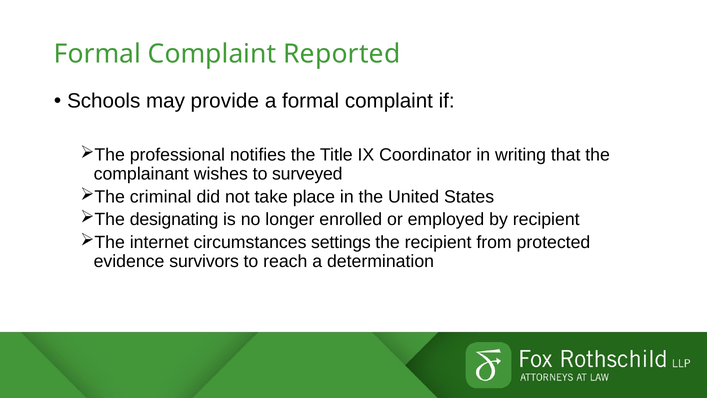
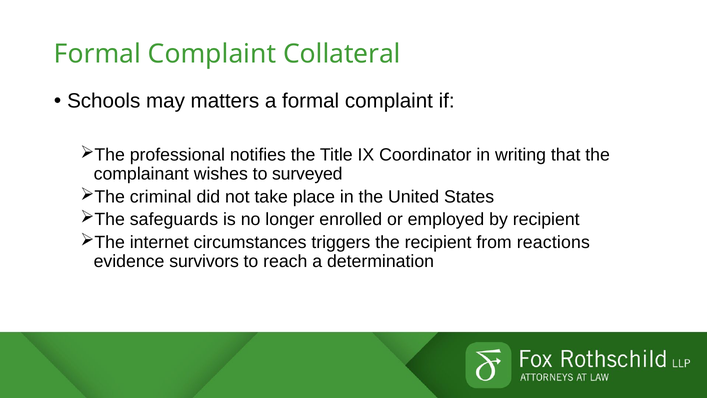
Reported: Reported -> Collateral
provide: provide -> matters
designating: designating -> safeguards
settings: settings -> triggers
protected: protected -> reactions
